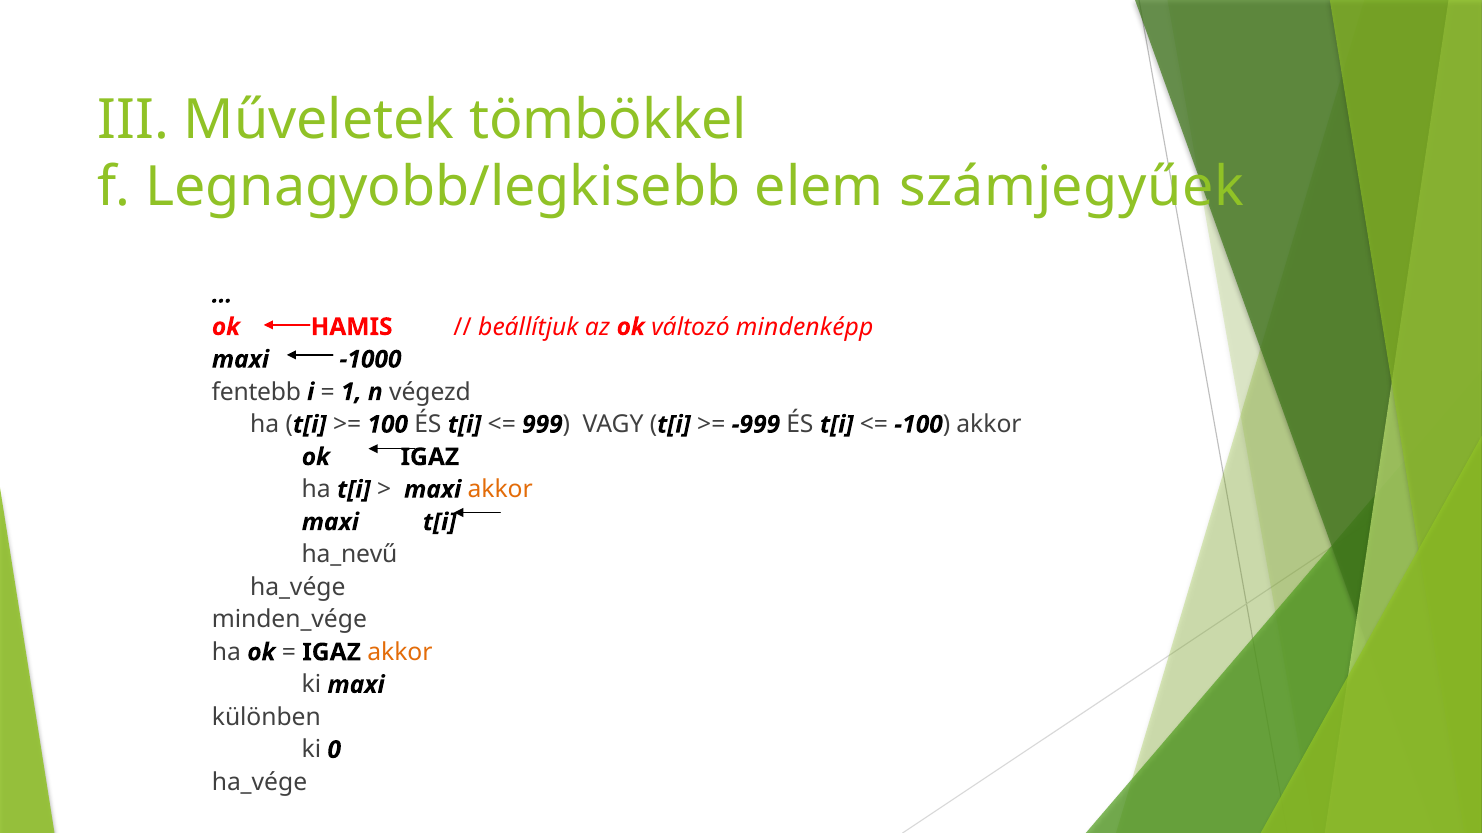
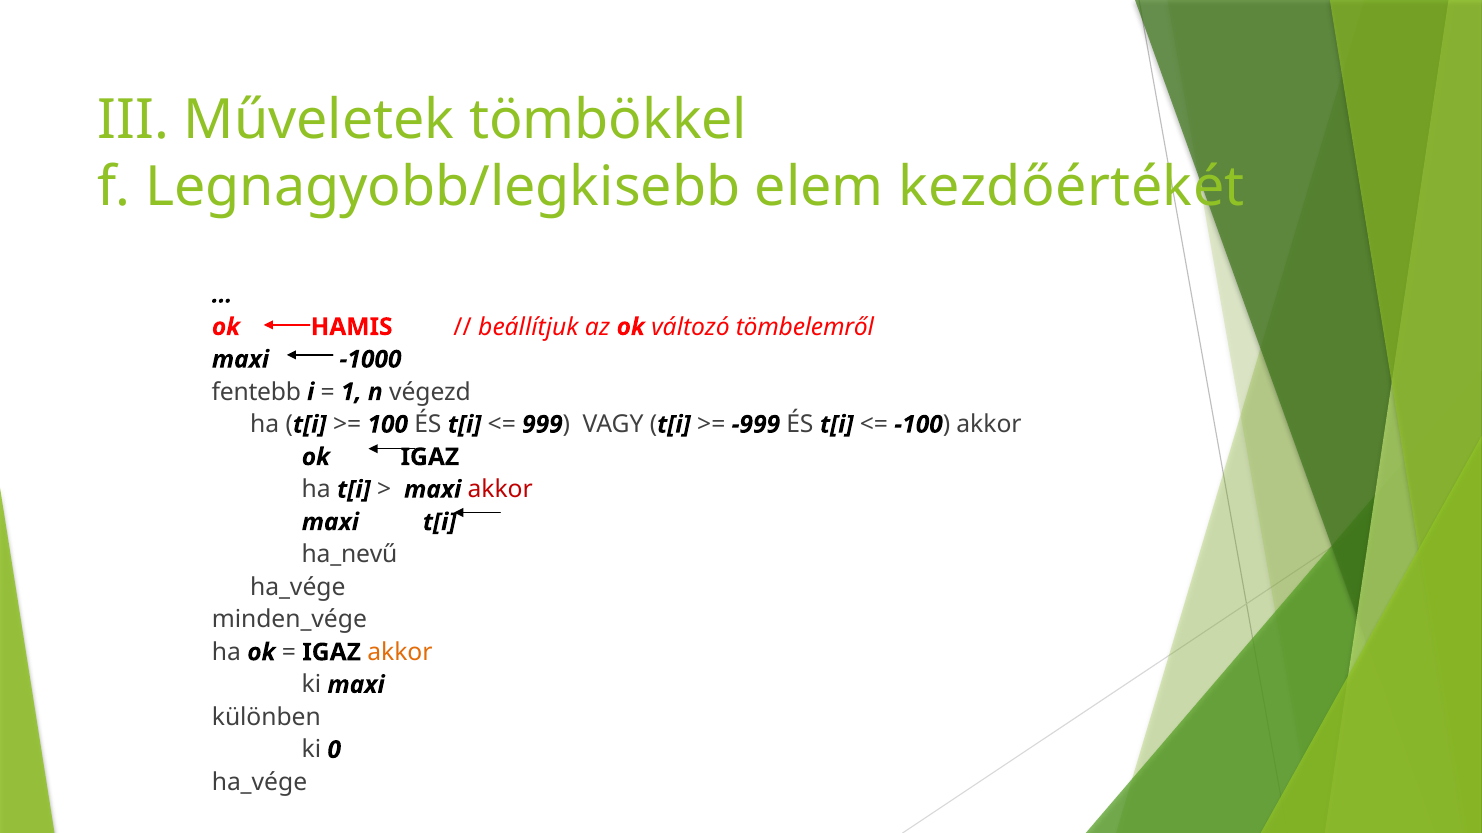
számjegyűek: számjegyűek -> kezdőértékét
mindenképp: mindenképp -> tömbelemről
akkor at (500, 490) colour: orange -> red
